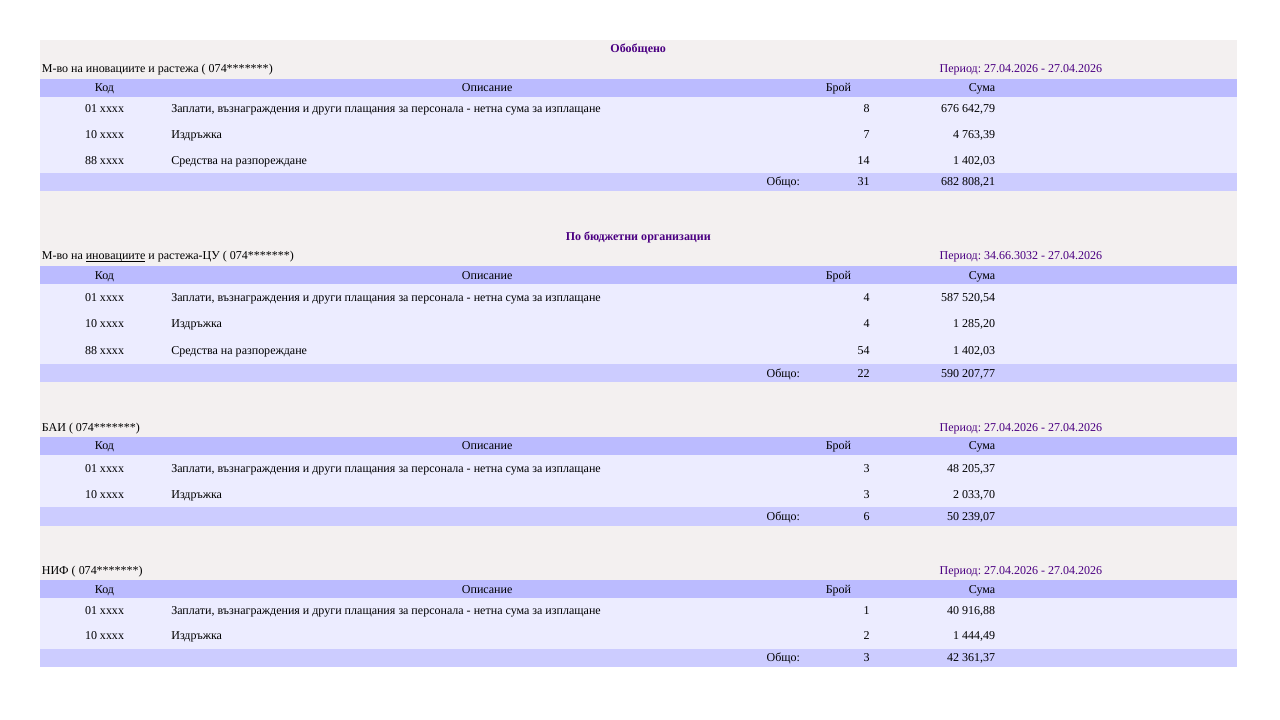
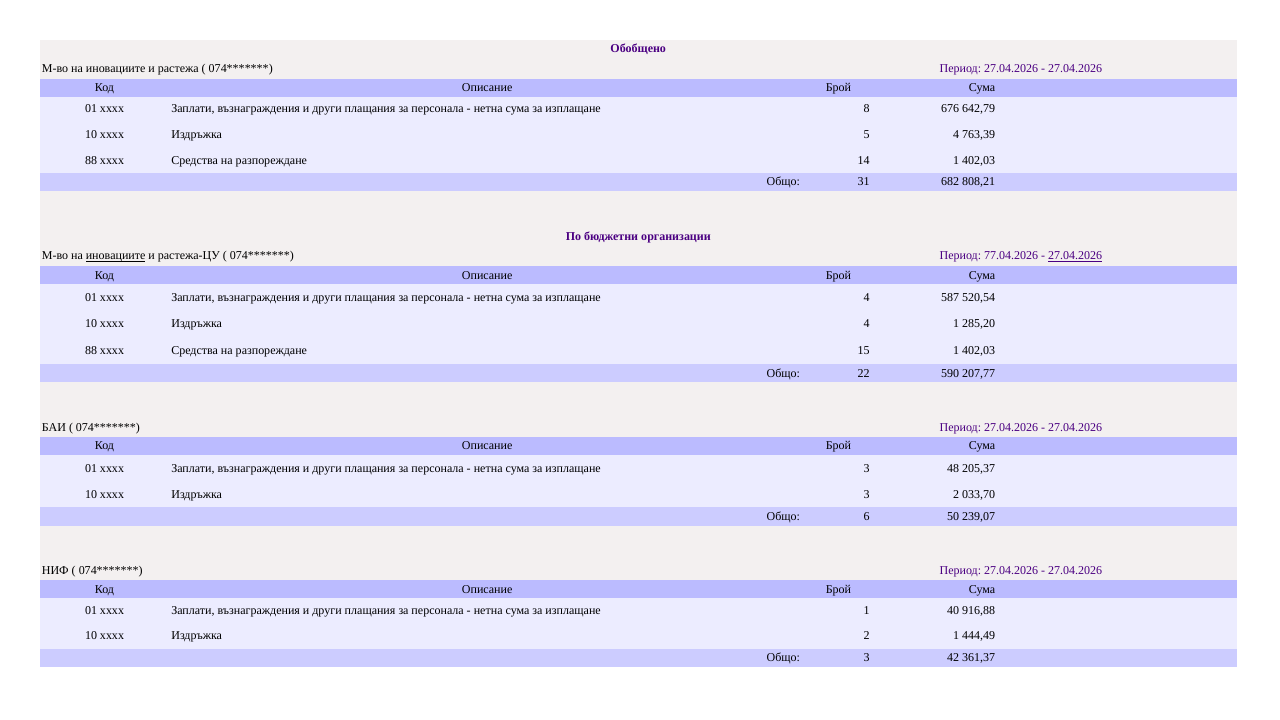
7: 7 -> 5
34.66.3032: 34.66.3032 -> 77.04.2026
27.04.2026 at (1075, 256) underline: none -> present
54: 54 -> 15
